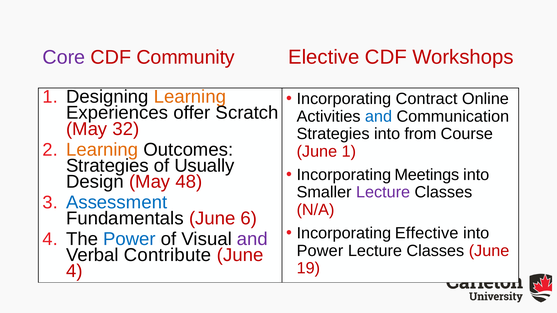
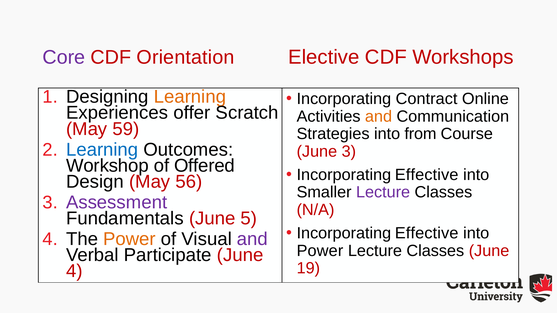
Community: Community -> Orientation
and at (379, 116) colour: blue -> orange
32: 32 -> 59
Learning at (102, 150) colour: orange -> blue
June 1: 1 -> 3
Strategies at (107, 166): Strategies -> Workshop
Usually: Usually -> Offered
Meetings at (427, 175): Meetings -> Effective
48: 48 -> 56
Assessment colour: blue -> purple
6: 6 -> 5
Power at (129, 239) colour: blue -> orange
Contribute: Contribute -> Participate
